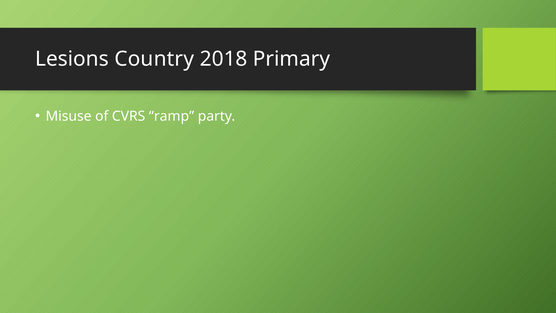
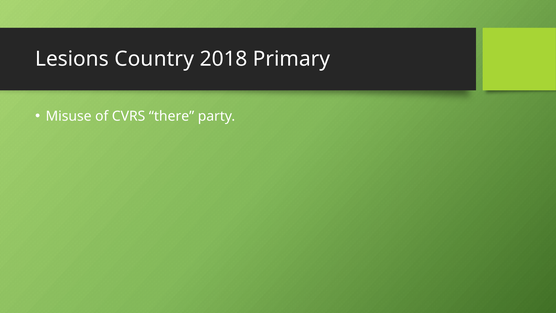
ramp: ramp -> there
